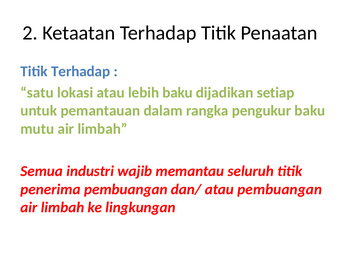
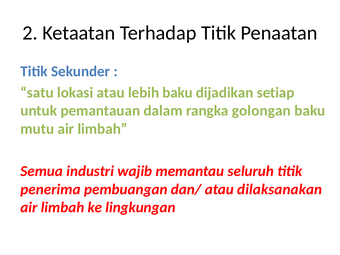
Titik Terhadap: Terhadap -> Sekunder
pengukur: pengukur -> golongan
atau pembuangan: pembuangan -> dilaksanakan
